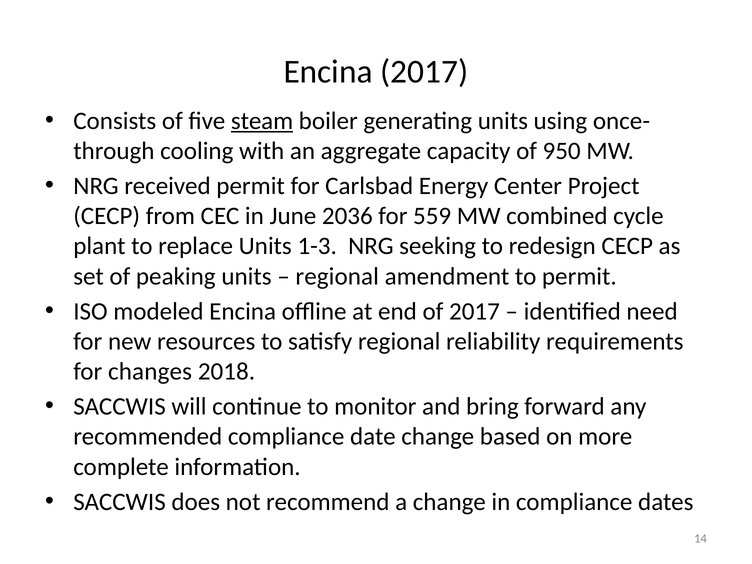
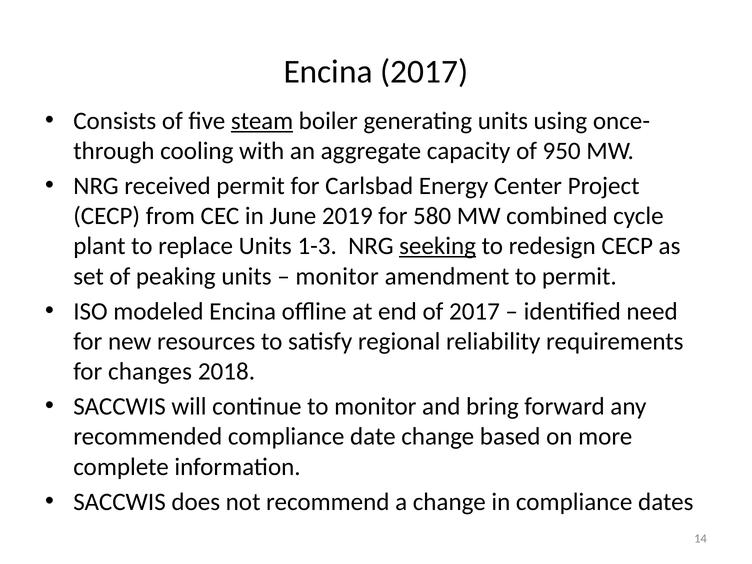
2036: 2036 -> 2019
559: 559 -> 580
seeking underline: none -> present
regional at (337, 276): regional -> monitor
